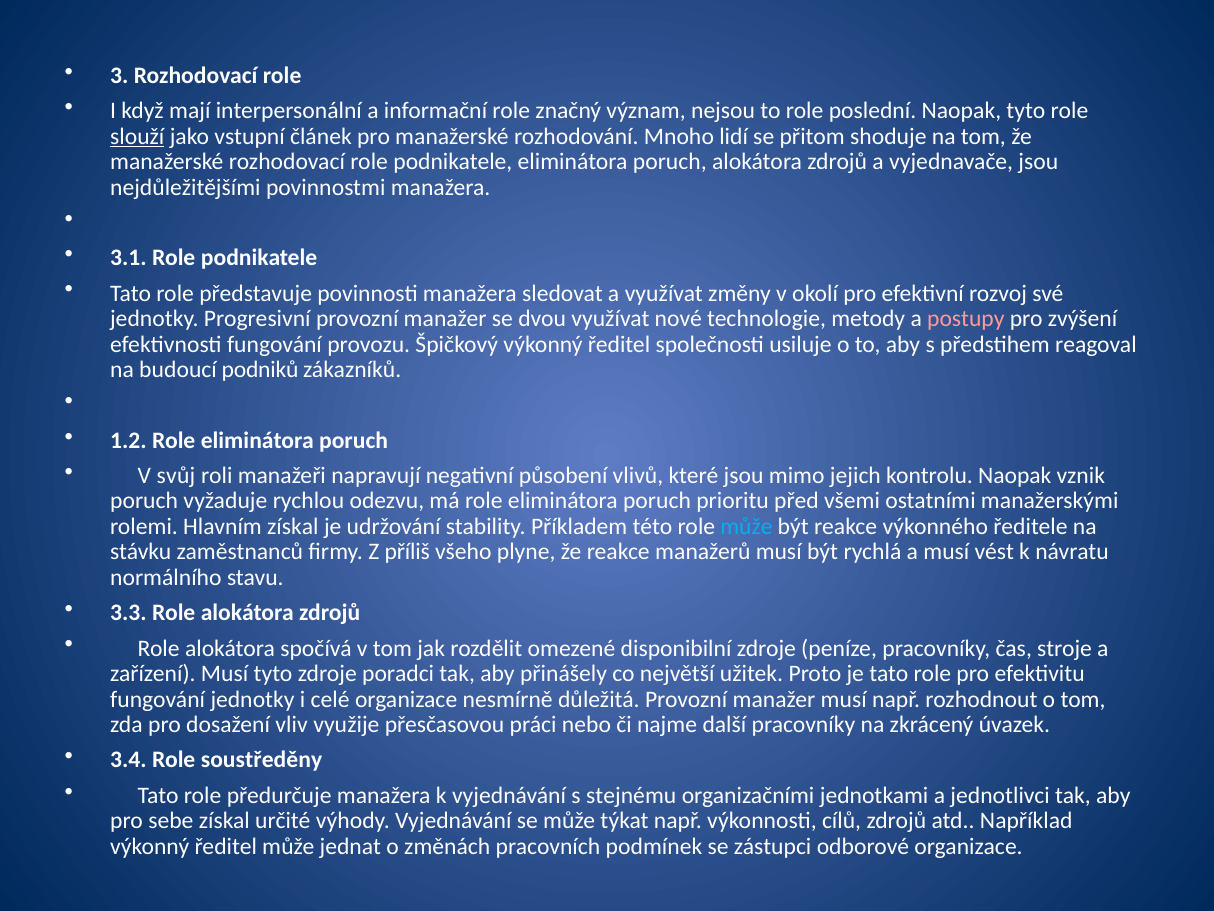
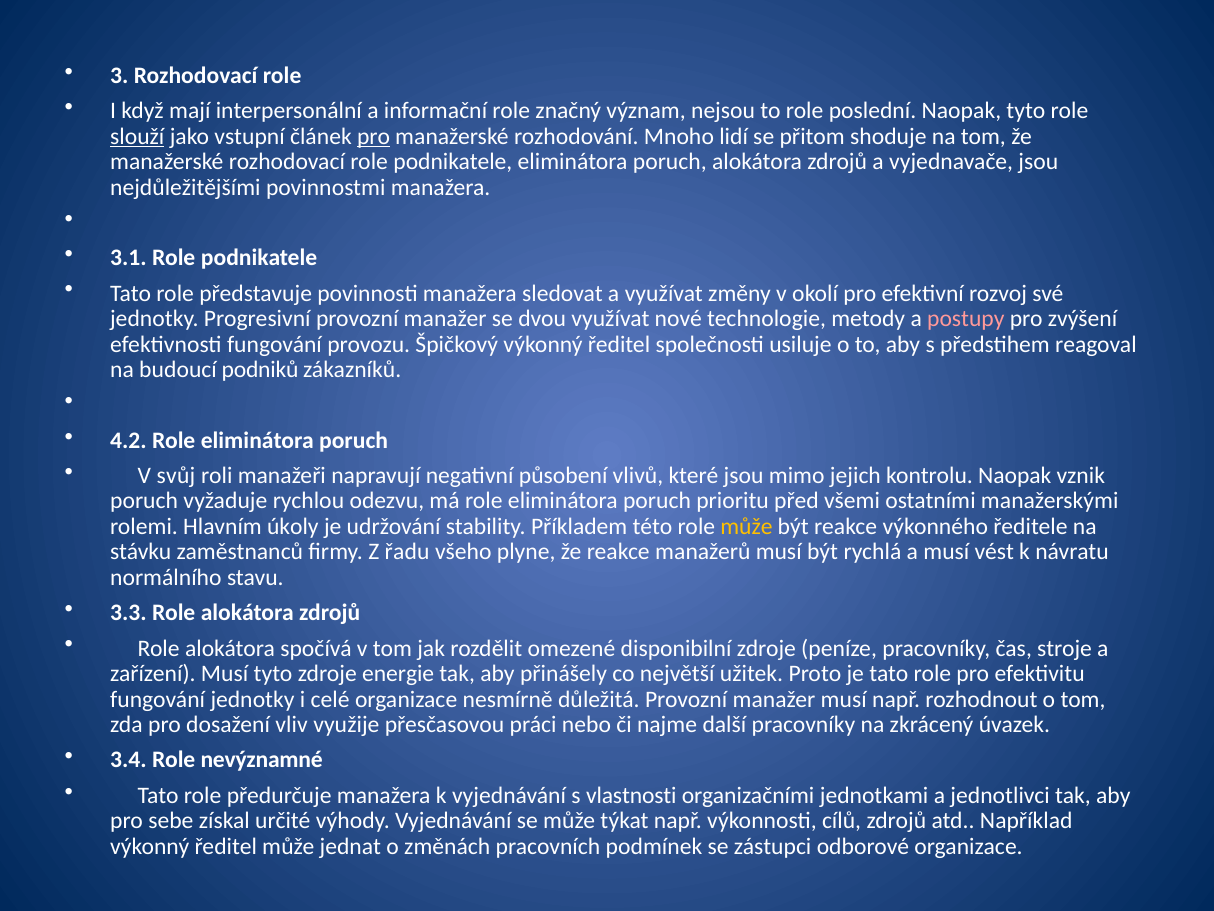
pro at (374, 136) underline: none -> present
1.2: 1.2 -> 4.2
Hlavním získal: získal -> úkoly
může at (746, 526) colour: light blue -> yellow
příliš: příliš -> řadu
poradci: poradci -> energie
soustředěny: soustředěny -> nevýznamné
stejnému: stejnému -> vlastnosti
